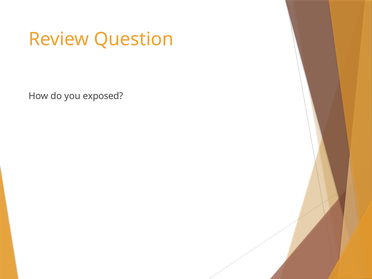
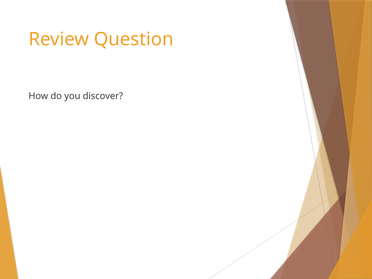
exposed: exposed -> discover
